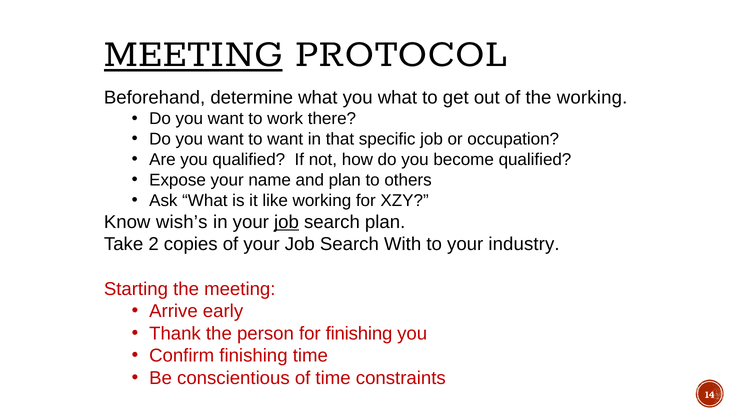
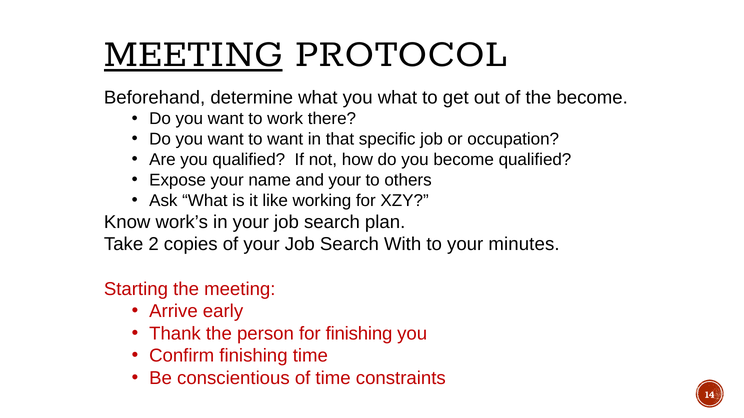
the working: working -> become
and plan: plan -> your
wish’s: wish’s -> work’s
job at (286, 222) underline: present -> none
industry: industry -> minutes
